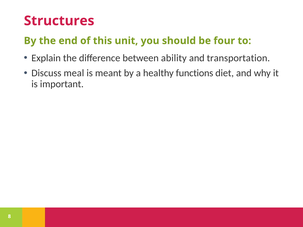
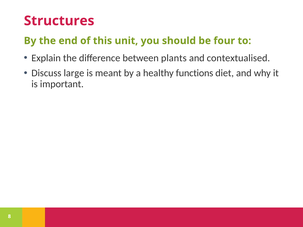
ability: ability -> plants
transportation: transportation -> contextualised
meal: meal -> large
